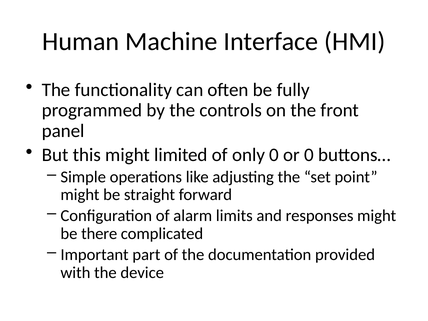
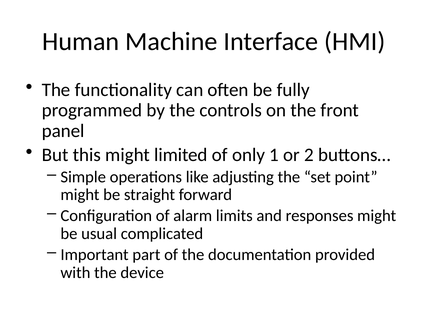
only 0: 0 -> 1
or 0: 0 -> 2
there: there -> usual
